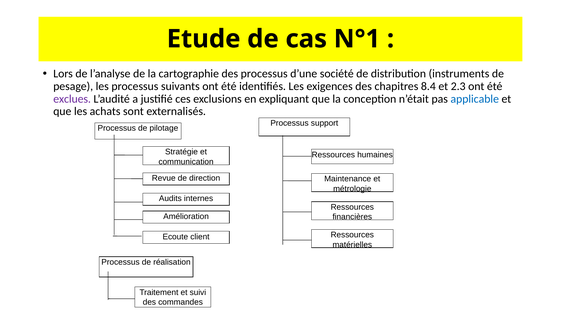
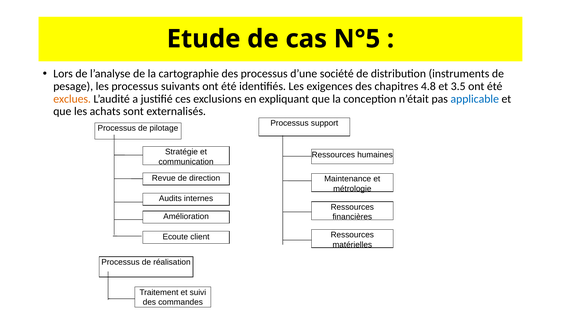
N°1: N°1 -> N°5
8.4: 8.4 -> 4.8
2.3: 2.3 -> 3.5
exclues colour: purple -> orange
